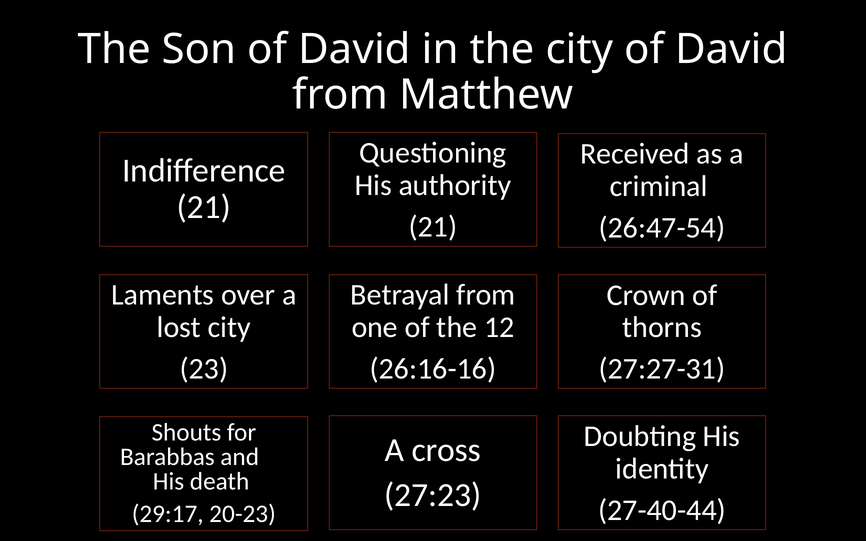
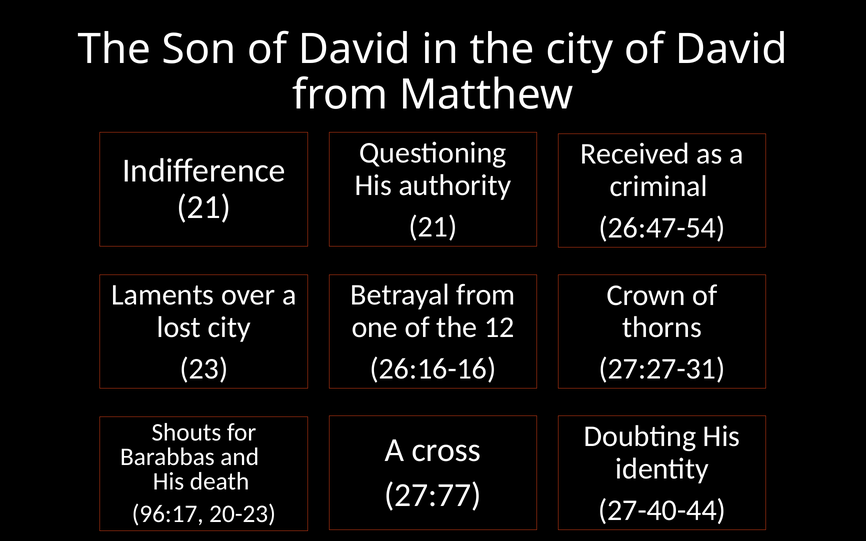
27:23: 27:23 -> 27:77
29:17: 29:17 -> 96:17
